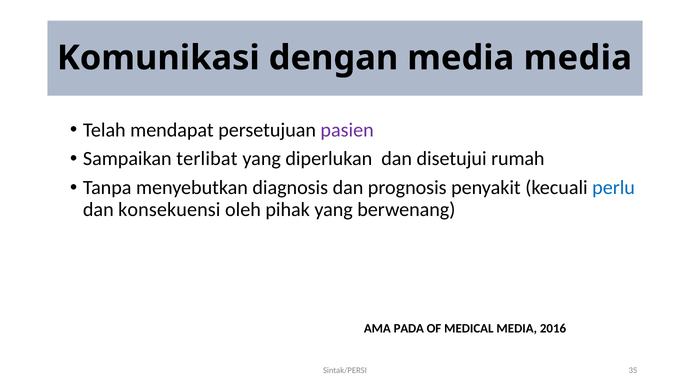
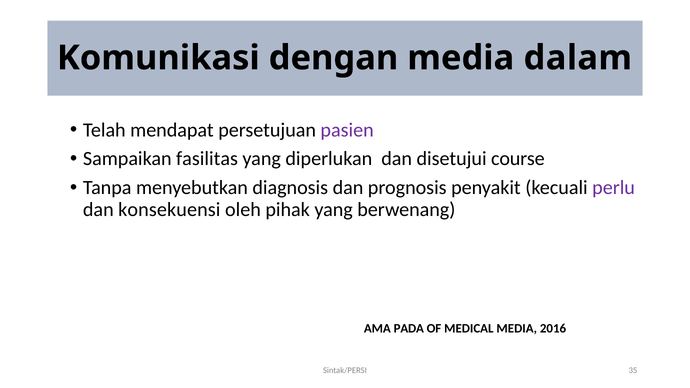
media media: media -> dalam
terlibat: terlibat -> fasilitas
rumah: rumah -> course
perlu colour: blue -> purple
